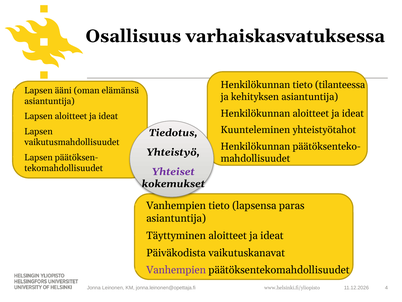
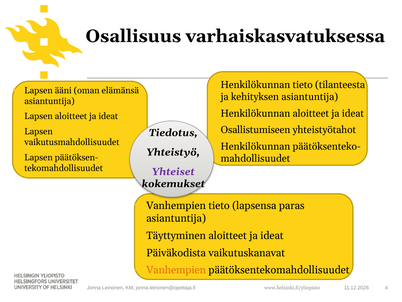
tilanteessa: tilanteessa -> tilanteesta
Kuunteleminen: Kuunteleminen -> Osallistumiseen
Vanhempien at (176, 270) colour: purple -> orange
